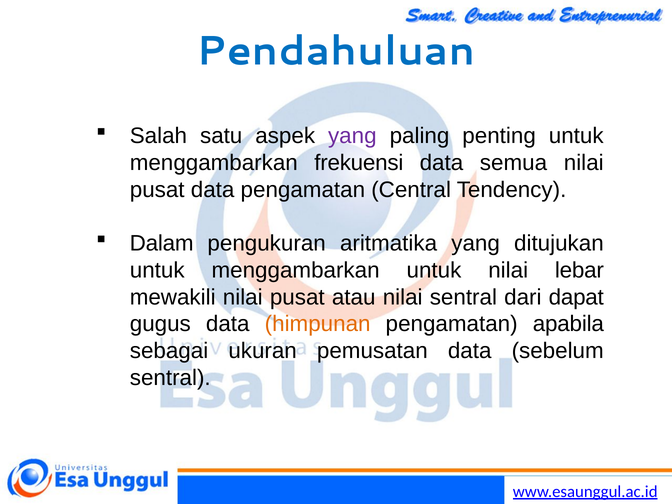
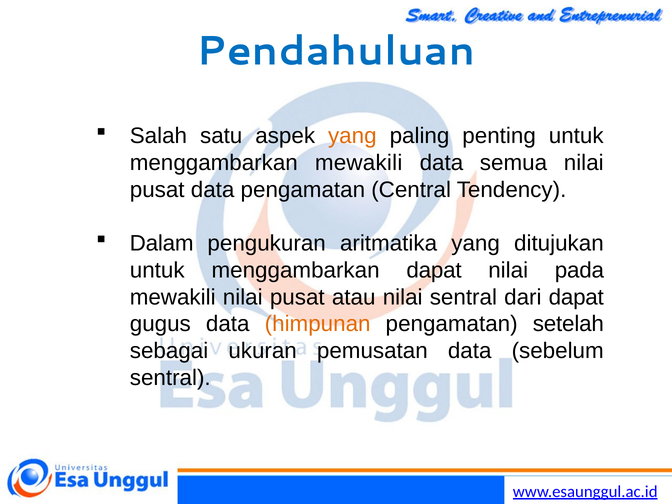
yang at (352, 136) colour: purple -> orange
menggambarkan frekuensi: frekuensi -> mewakili
menggambarkan untuk: untuk -> dapat
lebar: lebar -> pada
apabila: apabila -> setelah
